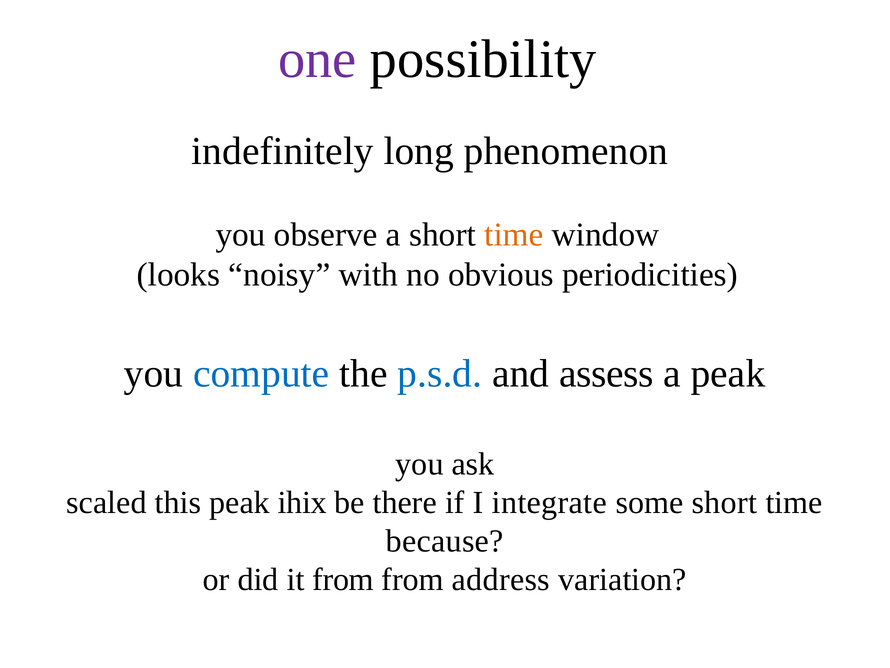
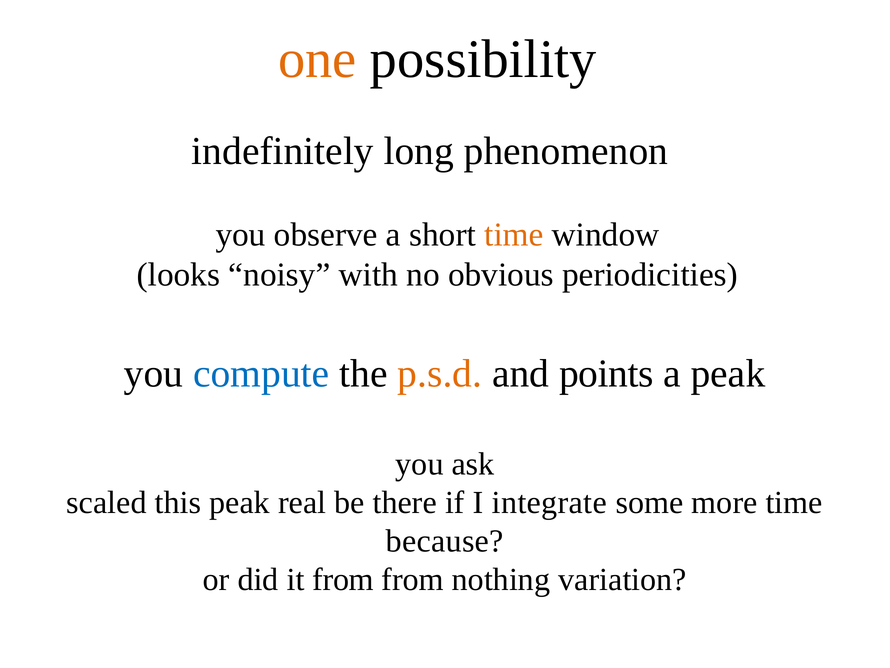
one colour: purple -> orange
p.s.d colour: blue -> orange
assess: assess -> points
ihix: ihix -> real
some short: short -> more
address: address -> nothing
